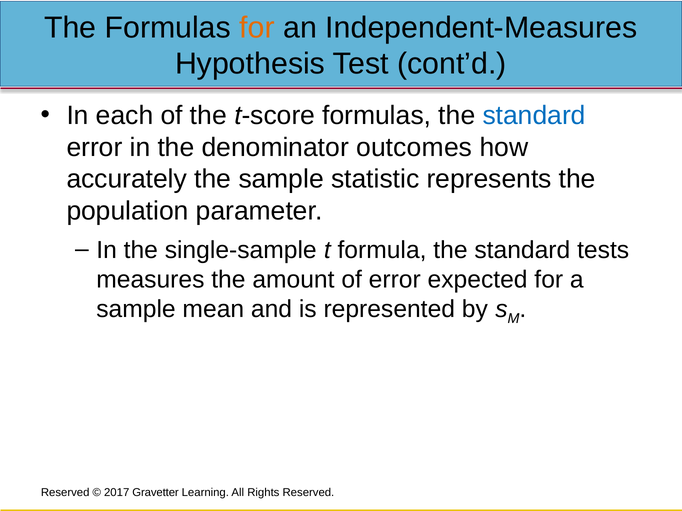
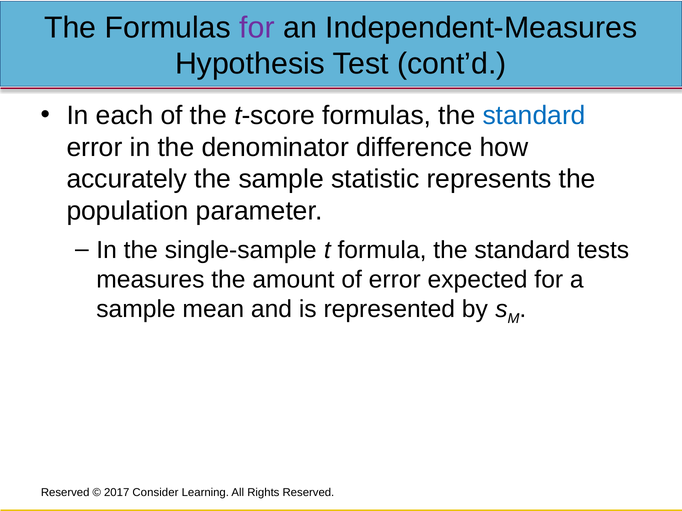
for at (257, 28) colour: orange -> purple
outcomes: outcomes -> difference
Gravetter: Gravetter -> Consider
